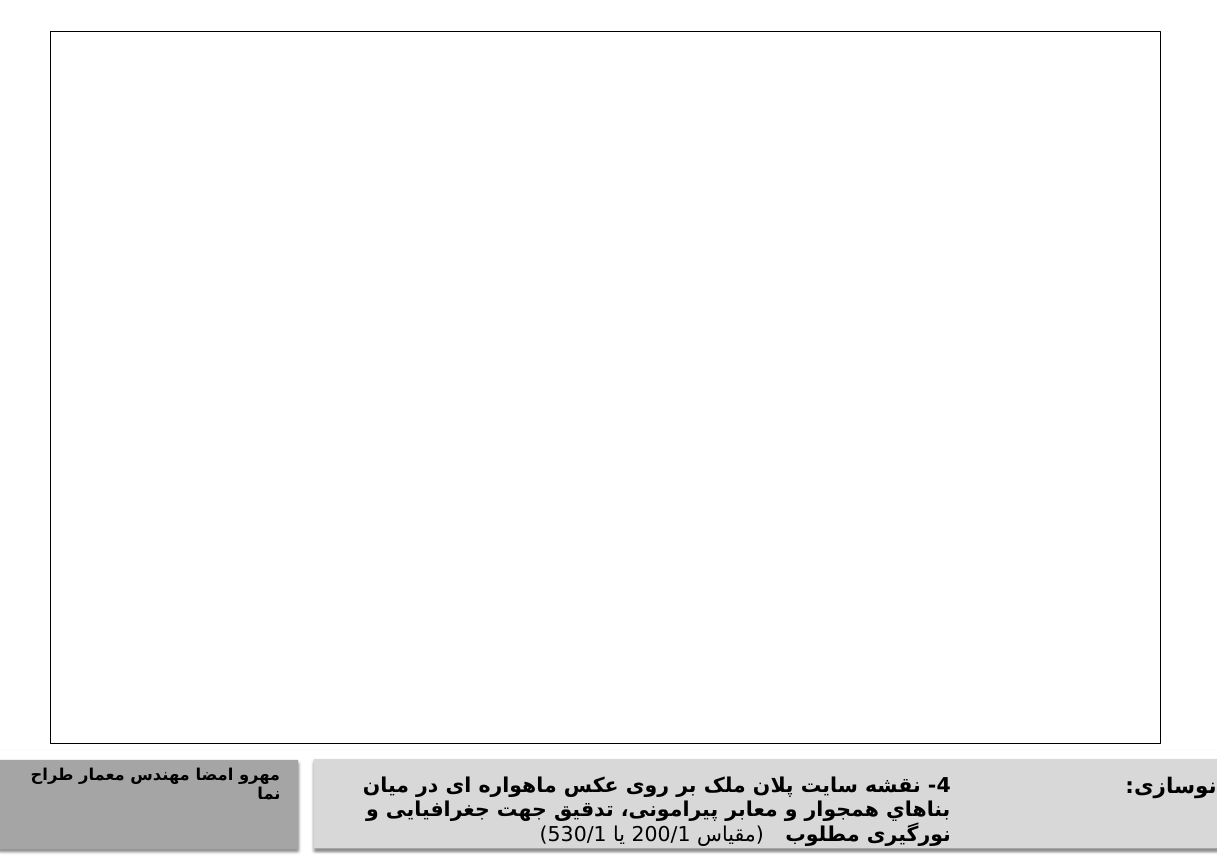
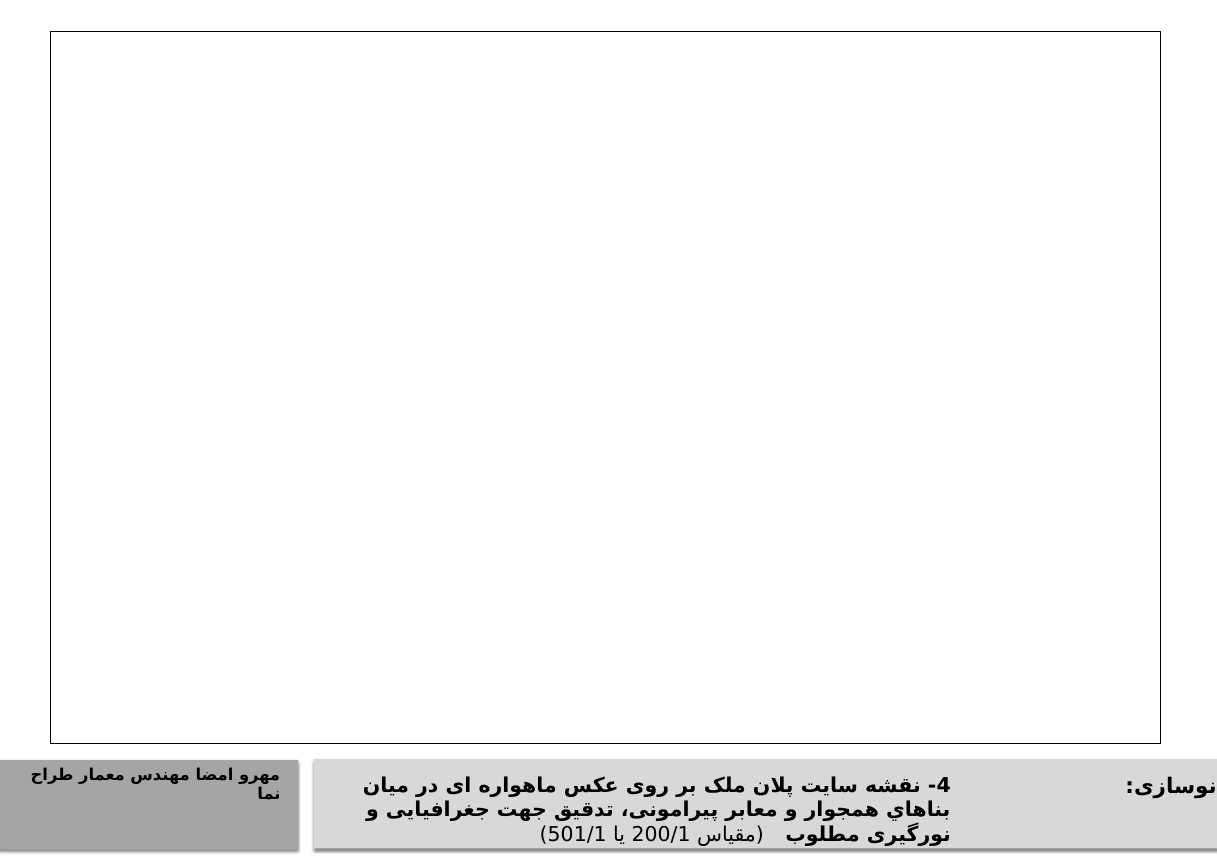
530/1: 530/1 -> 501/1
